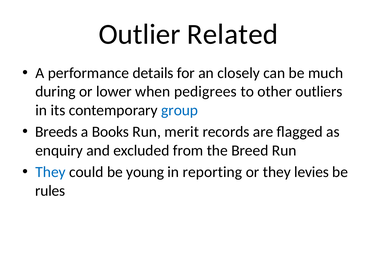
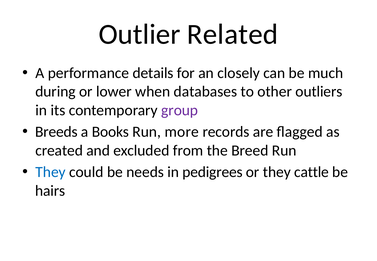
pedigrees: pedigrees -> databases
group colour: blue -> purple
merit: merit -> more
enquiry: enquiry -> created
young: young -> needs
reporting: reporting -> pedigrees
levies: levies -> cattle
rules: rules -> hairs
